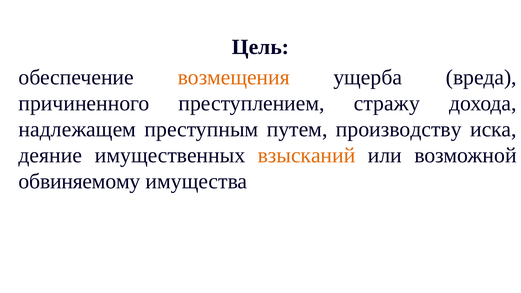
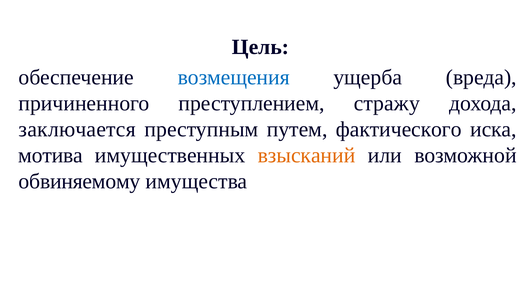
возмещения colour: orange -> blue
надлежащем: надлежащем -> заключается
производству: производству -> фактического
деяние: деяние -> мотива
